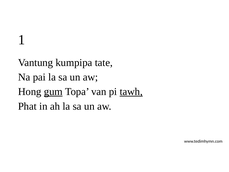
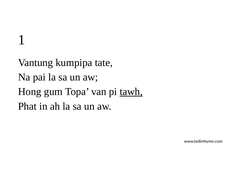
gum underline: present -> none
